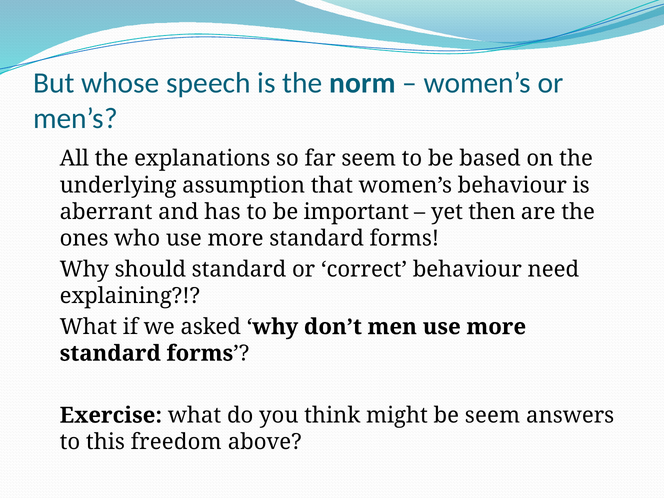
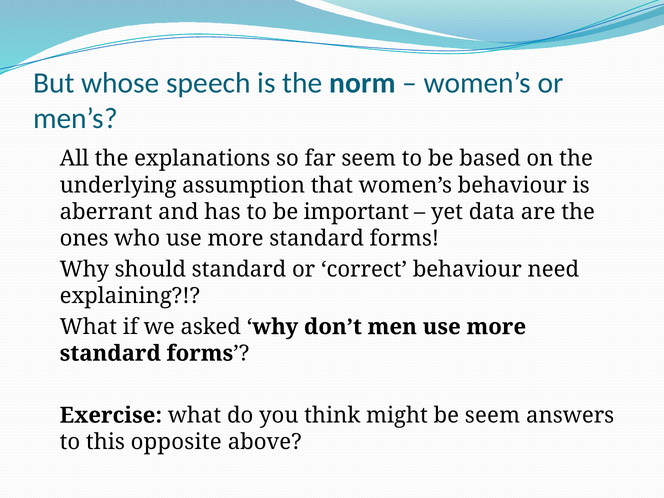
then: then -> data
freedom: freedom -> opposite
